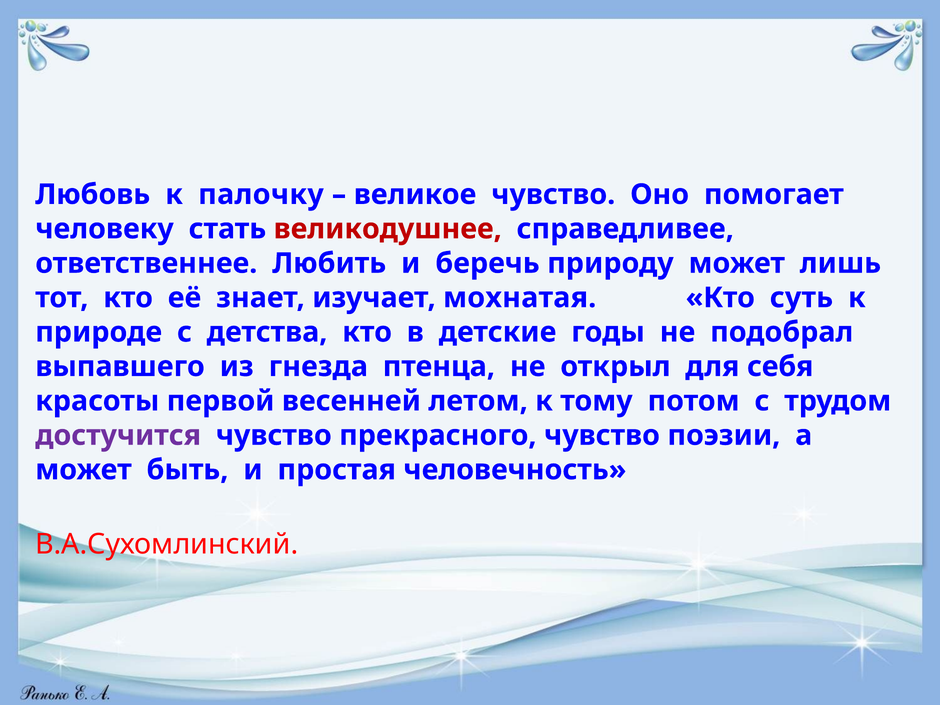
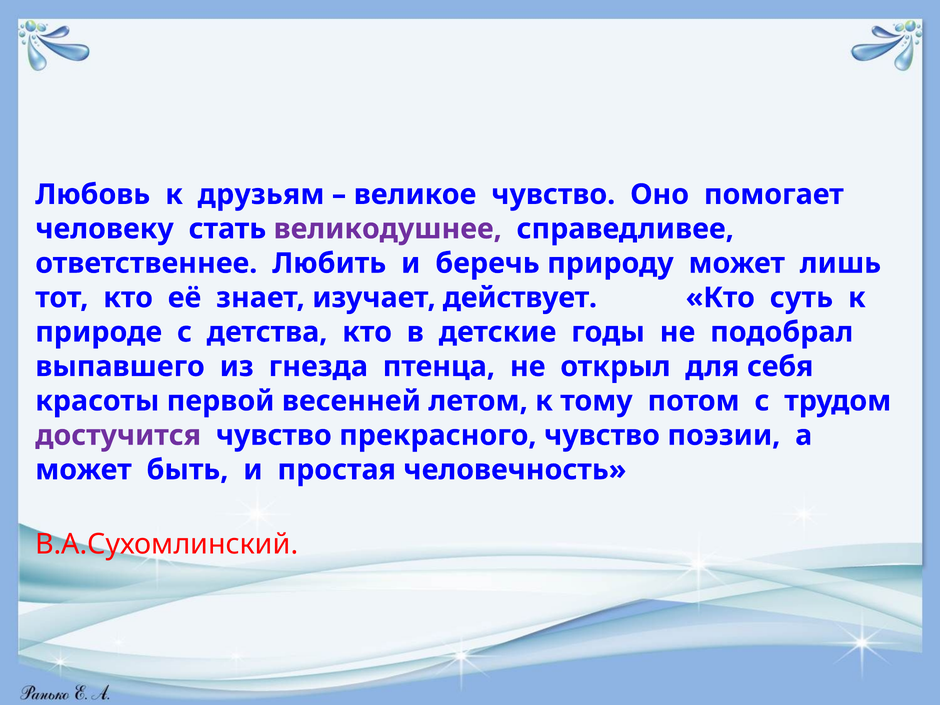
палочку: палочку -> друзьям
великодушнее colour: red -> purple
мохнатая: мохнатая -> действует
